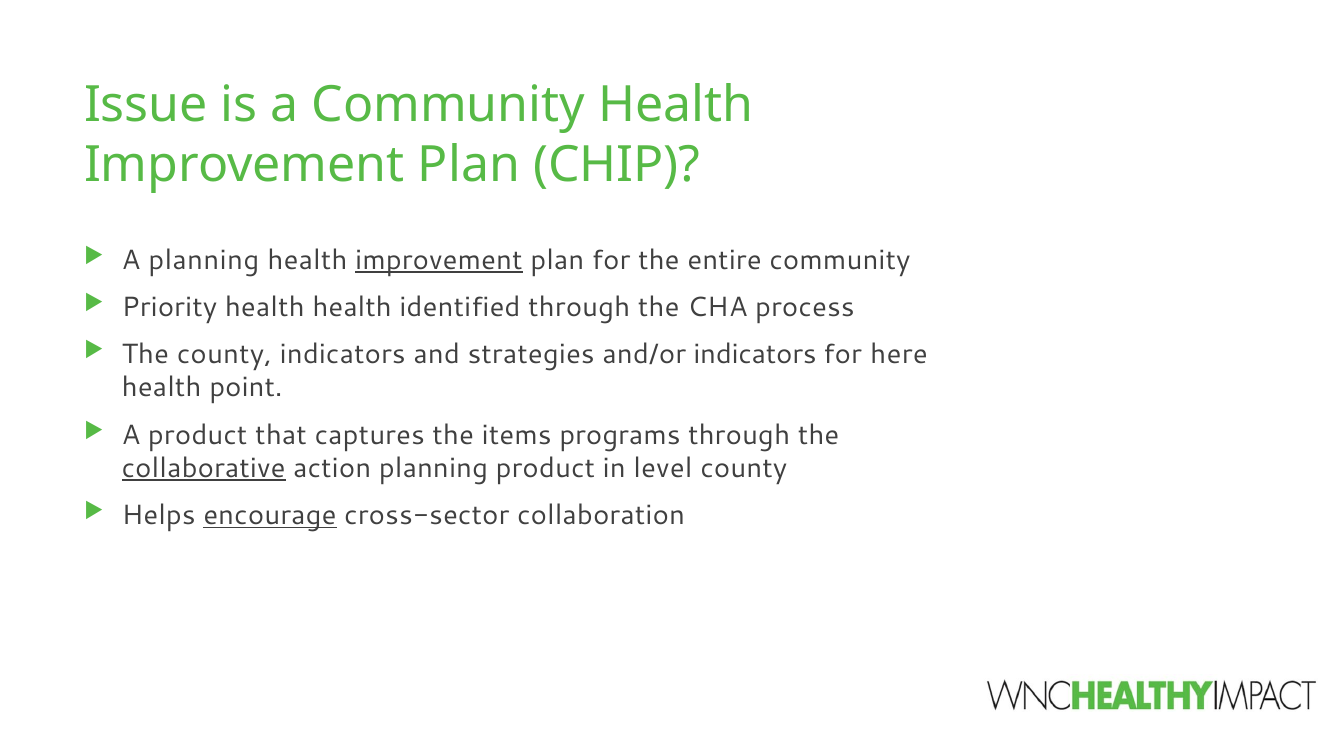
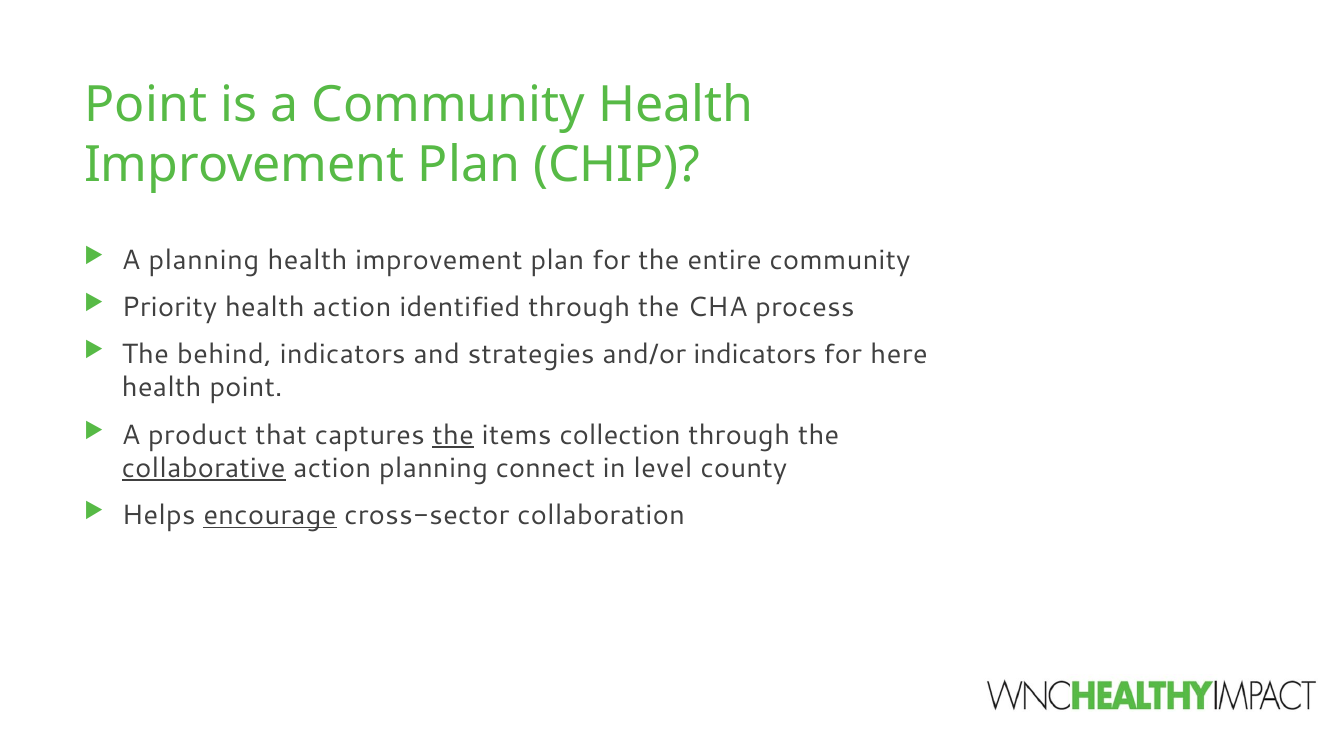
Issue at (146, 105): Issue -> Point
improvement at (439, 260) underline: present -> none
health health: health -> action
The county: county -> behind
the at (453, 435) underline: none -> present
programs: programs -> collection
planning product: product -> connect
